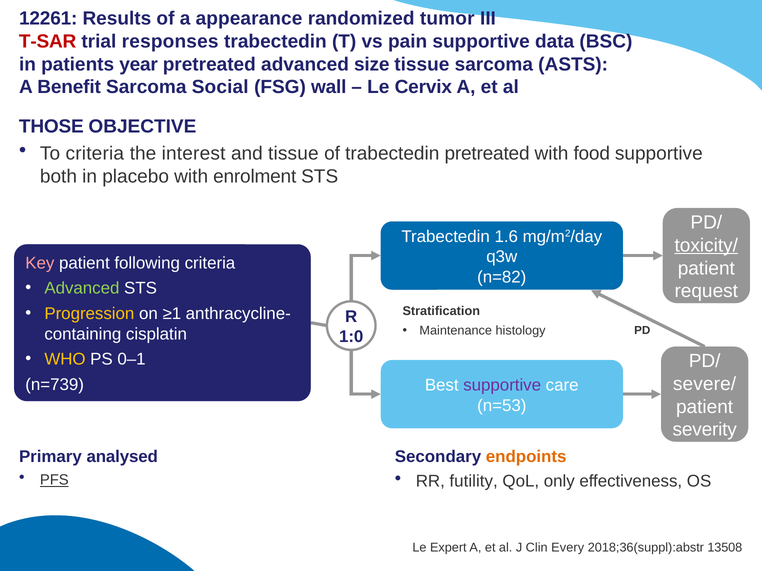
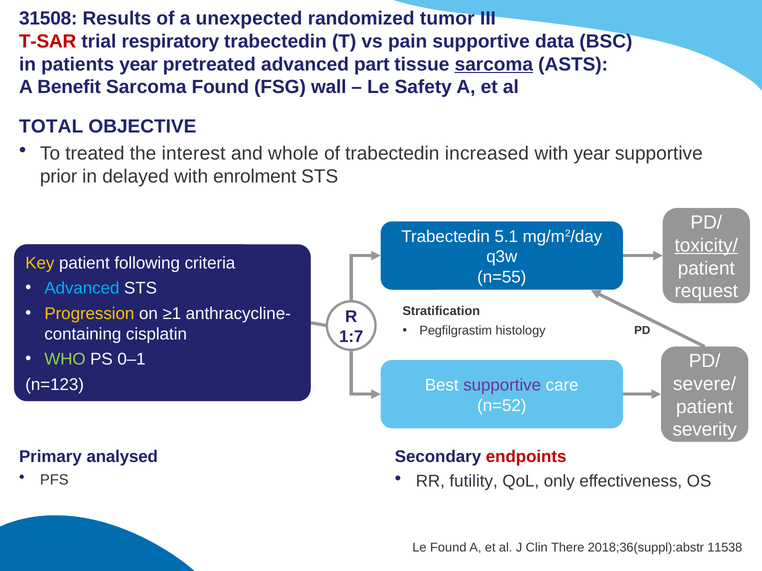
12261: 12261 -> 31508
appearance: appearance -> unexpected
responses: responses -> respiratory
size: size -> part
sarcoma at (494, 64) underline: none -> present
Sarcoma Social: Social -> Found
Cervix: Cervix -> Safety
THOSE: THOSE -> TOTAL
To criteria: criteria -> treated
and tissue: tissue -> whole
trabectedin pretreated: pretreated -> increased
with food: food -> year
both: both -> prior
placebo: placebo -> delayed
1.6: 1.6 -> 5.1
Key colour: pink -> yellow
n=82: n=82 -> n=55
Advanced at (82, 289) colour: light green -> light blue
Maintenance: Maintenance -> Pegfilgrastim
1:0: 1:0 -> 1:7
WHO colour: yellow -> light green
n=739: n=739 -> n=123
n=53: n=53 -> n=52
endpoints colour: orange -> red
PFS underline: present -> none
Le Expert: Expert -> Found
Every: Every -> There
13508: 13508 -> 11538
